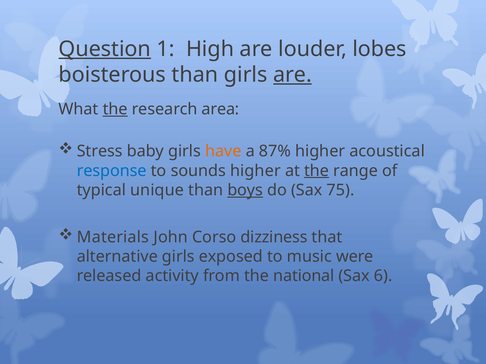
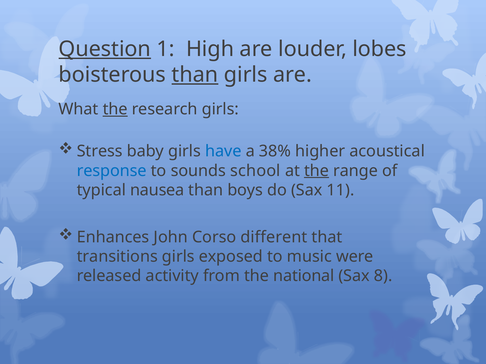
than at (195, 75) underline: none -> present
are at (293, 75) underline: present -> none
research area: area -> girls
have colour: orange -> blue
87%: 87% -> 38%
sounds higher: higher -> school
unique: unique -> nausea
boys underline: present -> none
75: 75 -> 11
Materials: Materials -> Enhances
dizziness: dizziness -> different
alternative: alternative -> transitions
6: 6 -> 8
